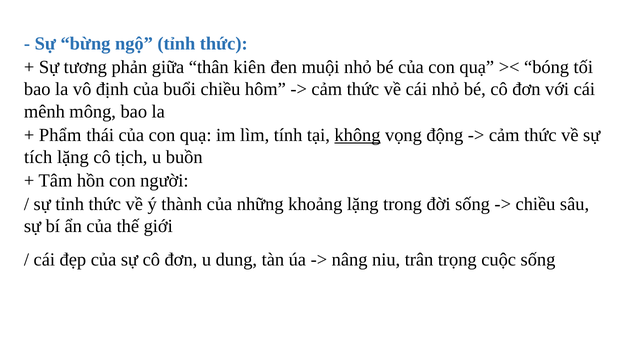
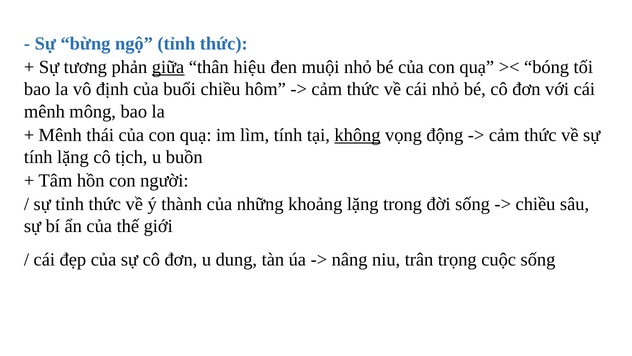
giữa underline: none -> present
kiên: kiên -> hiệu
Phẩm at (60, 135): Phẩm -> Mênh
tích at (38, 157): tích -> tính
